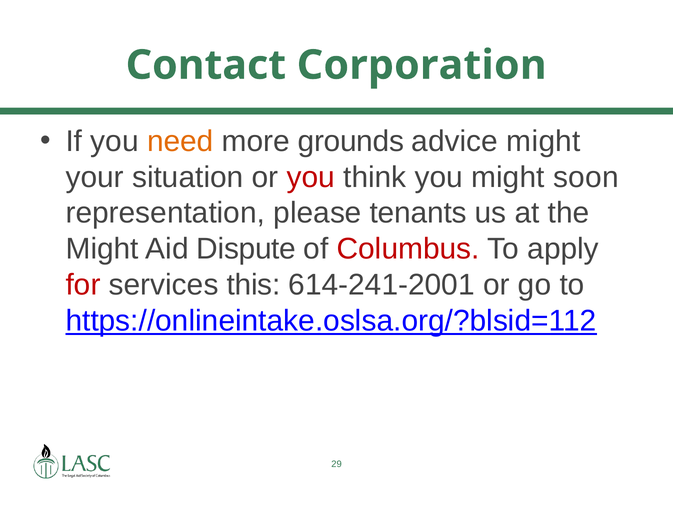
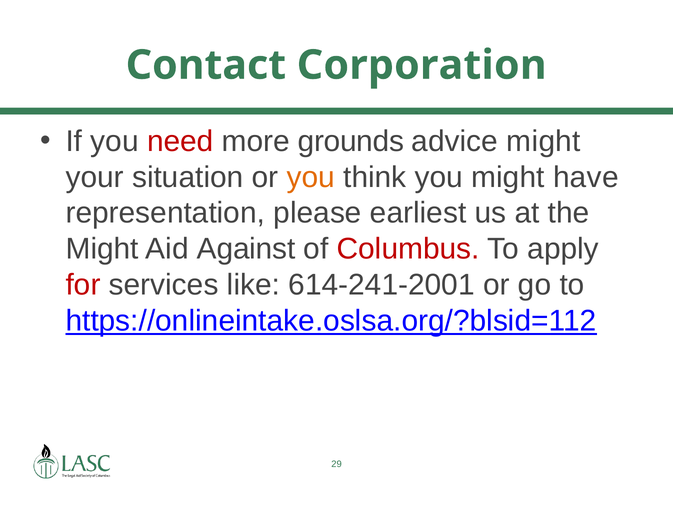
need colour: orange -> red
you at (311, 177) colour: red -> orange
soon: soon -> have
tenants: tenants -> earliest
Dispute: Dispute -> Against
this: this -> like
